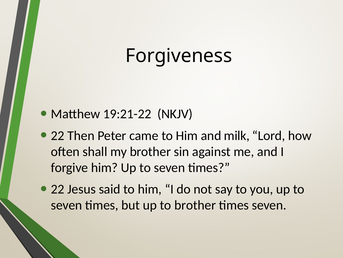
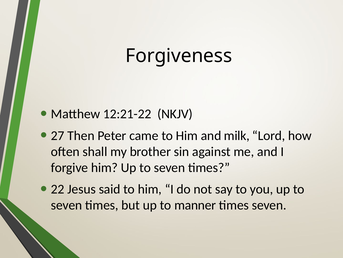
19:21-22: 19:21-22 -> 12:21-22
22 at (58, 135): 22 -> 27
to brother: brother -> manner
